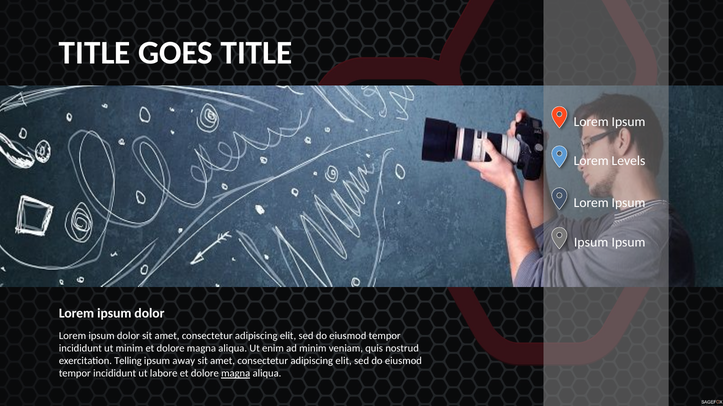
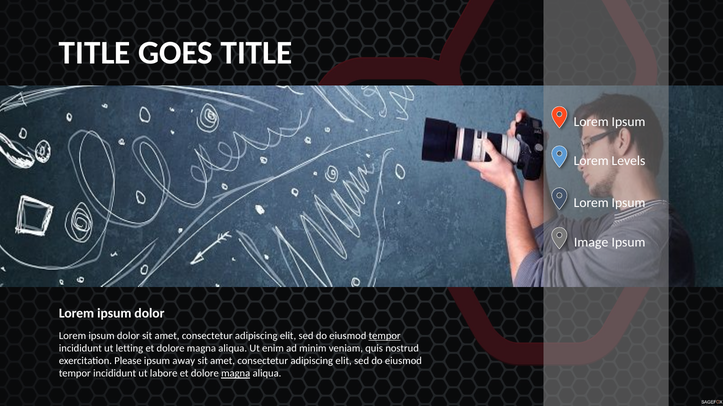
Ipsum at (591, 243): Ipsum -> Image
tempor at (385, 336) underline: none -> present
ut minim: minim -> letting
Telling: Telling -> Please
